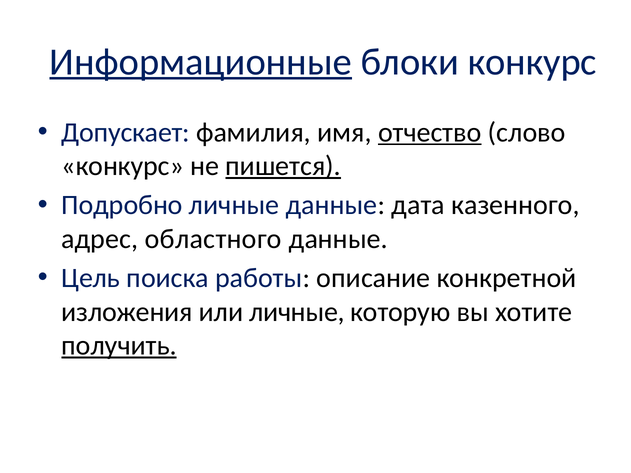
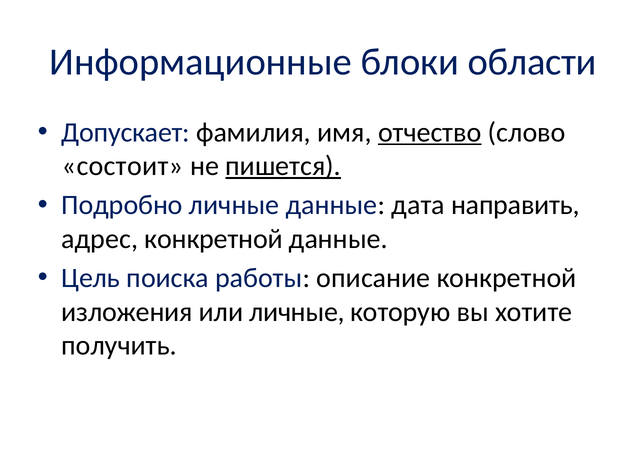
Информационные underline: present -> none
блоки конкурс: конкурс -> области
конкурс at (123, 166): конкурс -> состоит
казенного: казенного -> направить
адрес областного: областного -> конкретной
получить underline: present -> none
